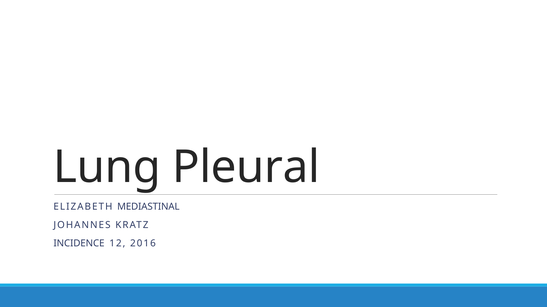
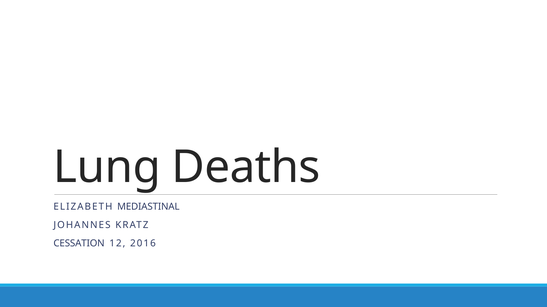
Pleural: Pleural -> Deaths
INCIDENCE: INCIDENCE -> CESSATION
